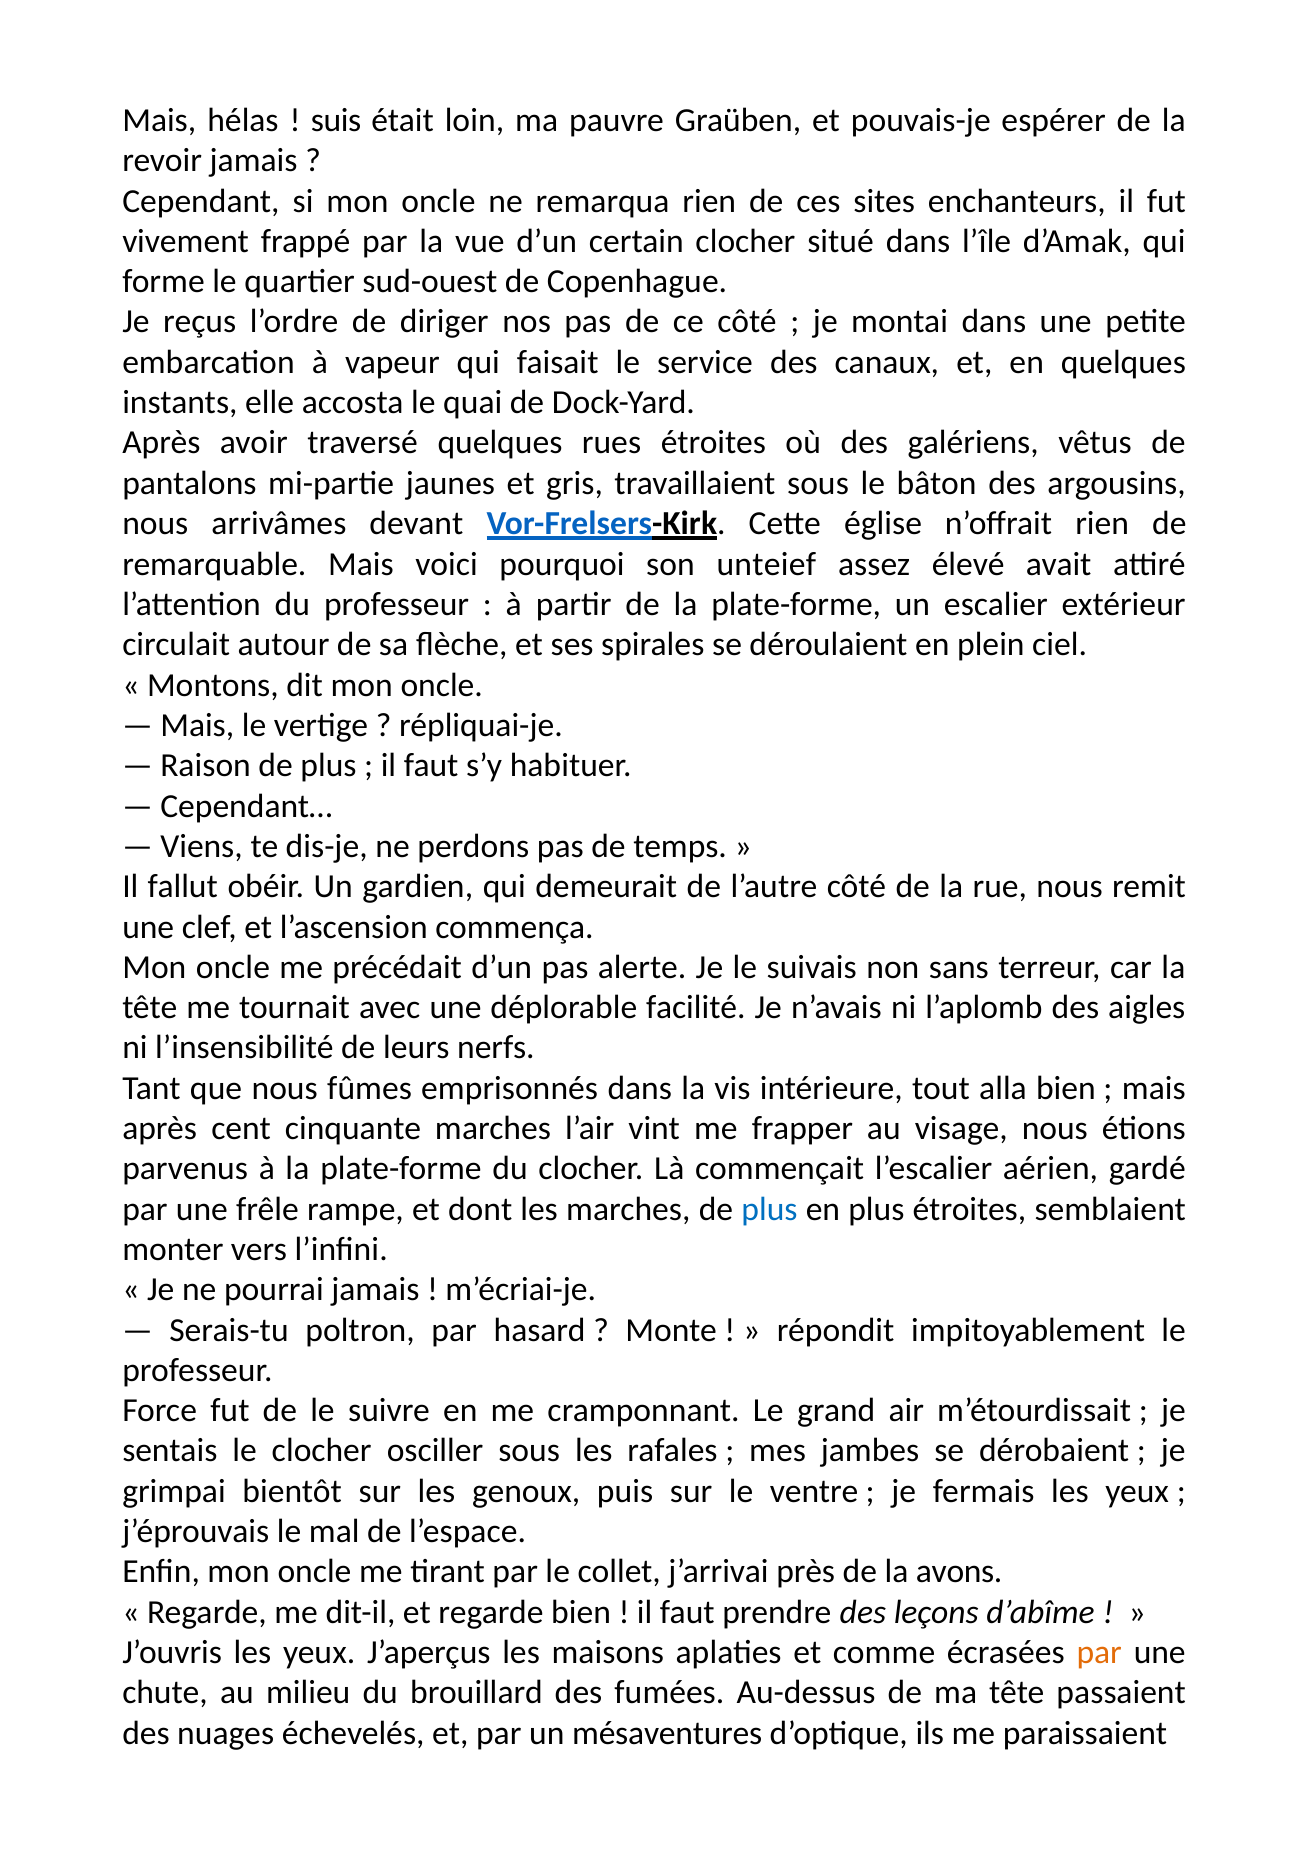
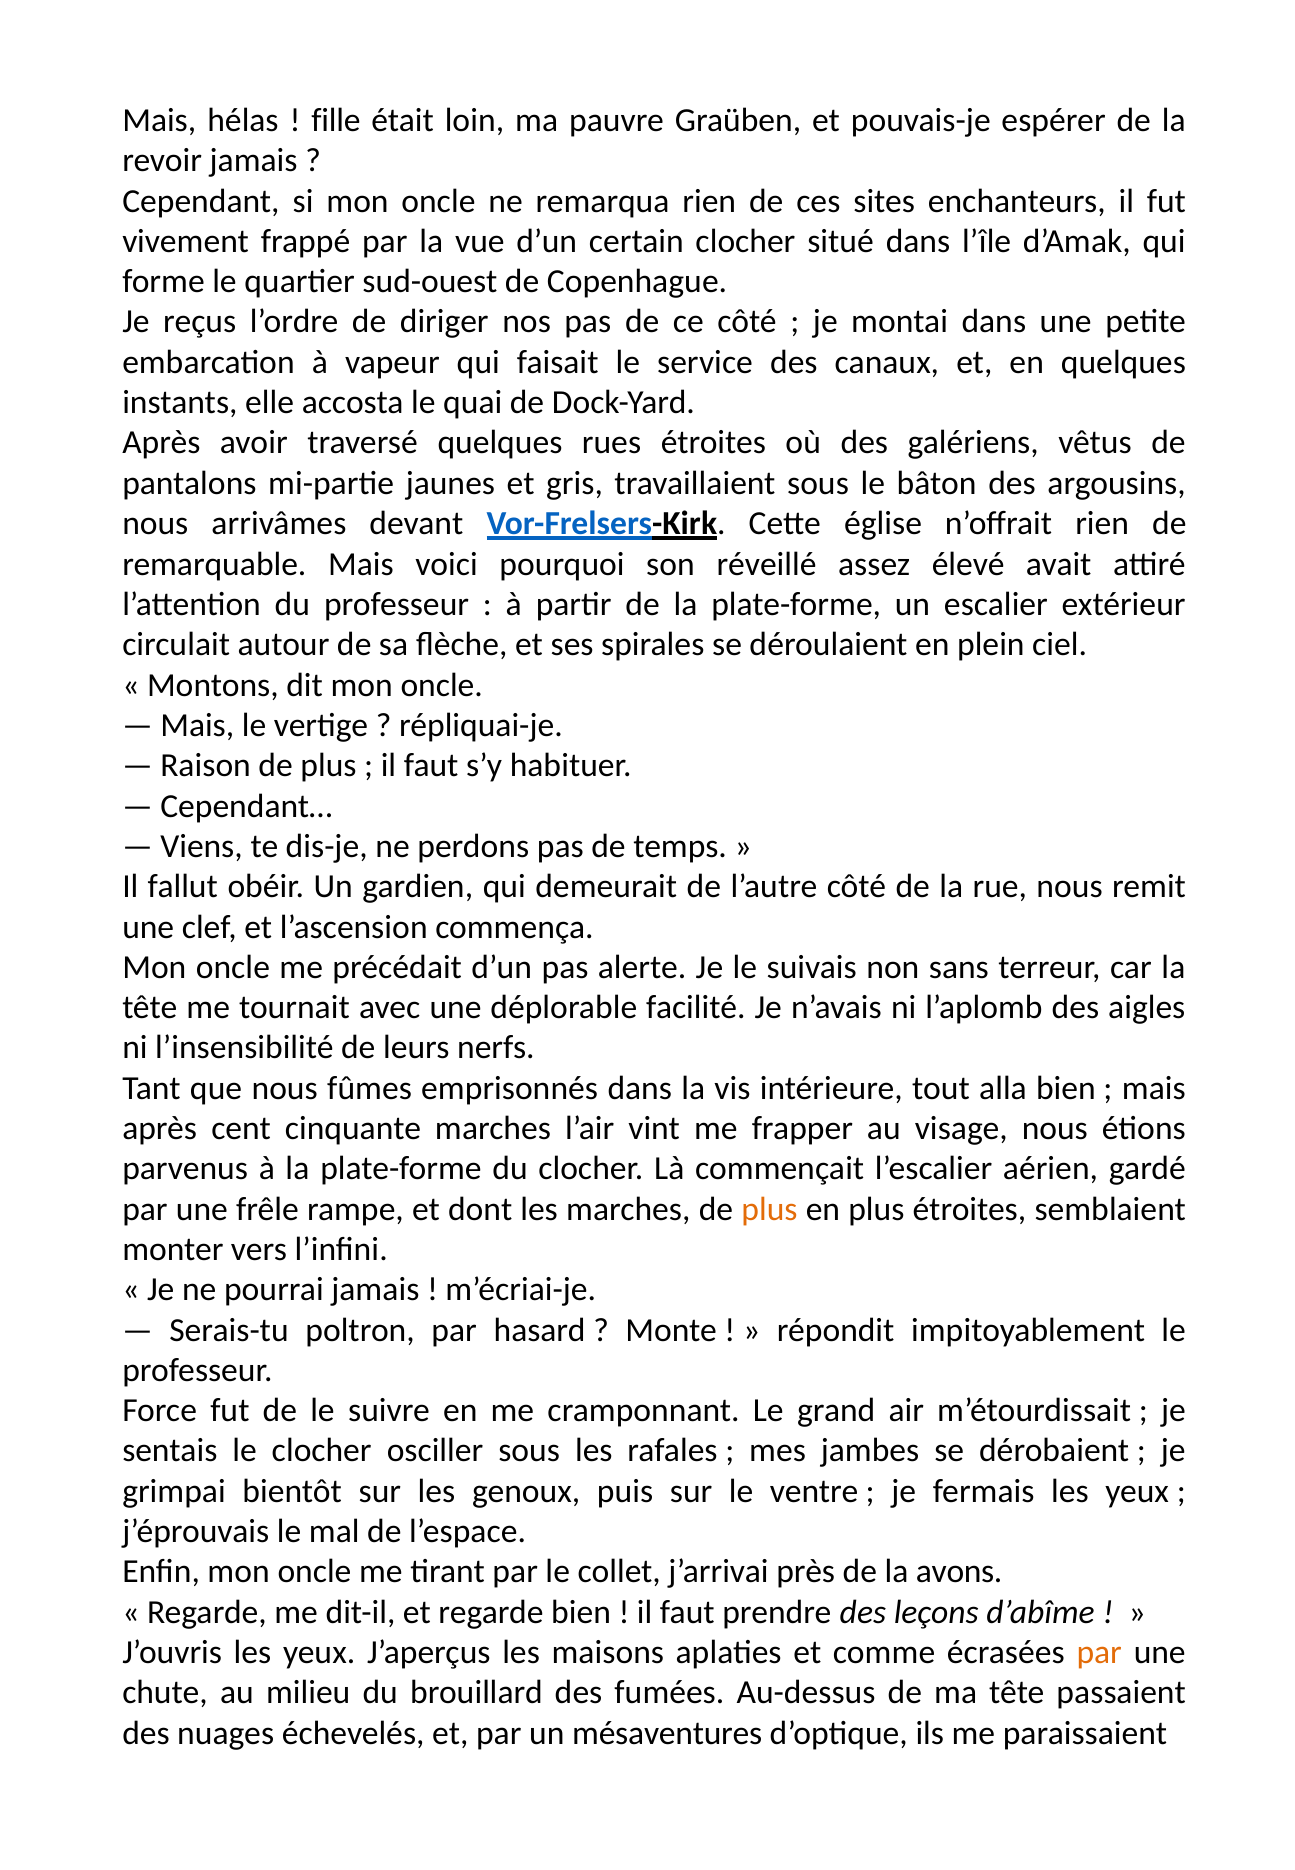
suis: suis -> fille
unteief: unteief -> réveillé
plus at (769, 1209) colour: blue -> orange
